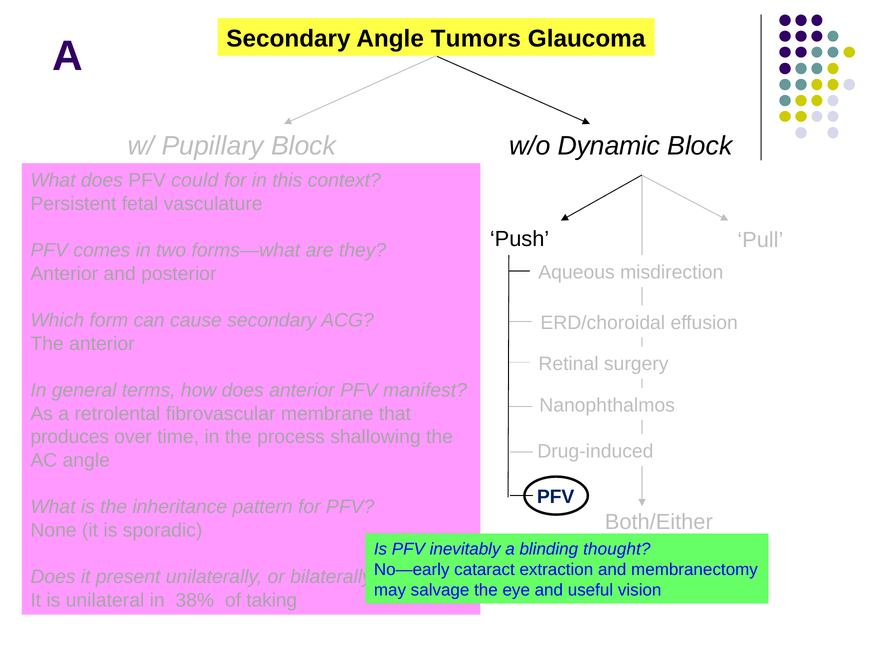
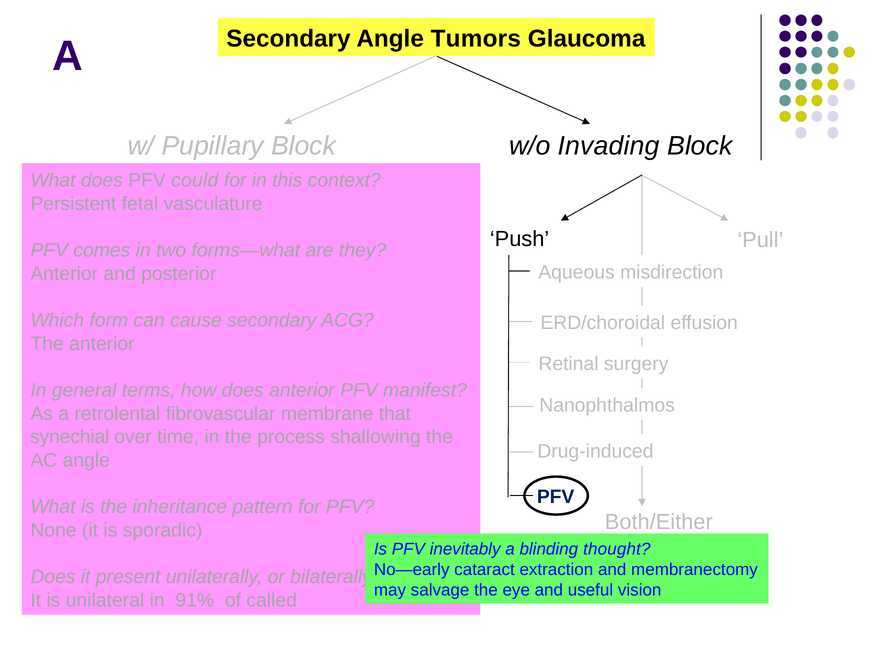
Dynamic: Dynamic -> Invading
produces: produces -> synechial
38%: 38% -> 91%
taking: taking -> called
